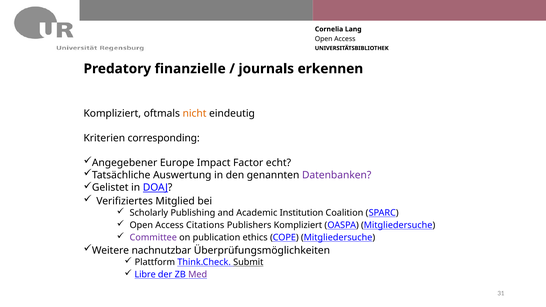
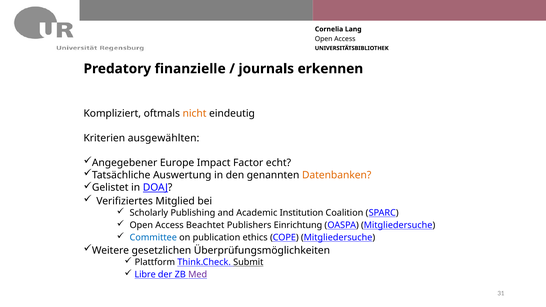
corresponding: corresponding -> ausgewählten
Datenbanken colour: purple -> orange
Citations: Citations -> Beachtet
Publishers Kompliziert: Kompliziert -> Einrichtung
Committee colour: purple -> blue
nachnutzbar: nachnutzbar -> gesetzlichen
